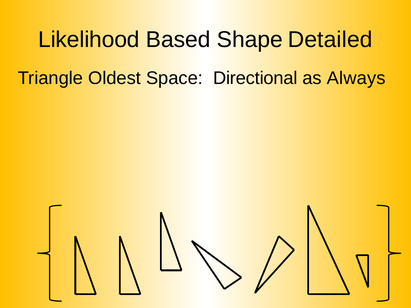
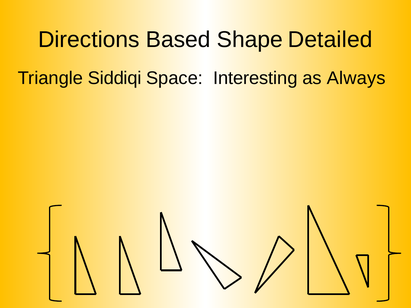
Likelihood: Likelihood -> Directions
Oldest: Oldest -> Siddiqi
Directional: Directional -> Interesting
